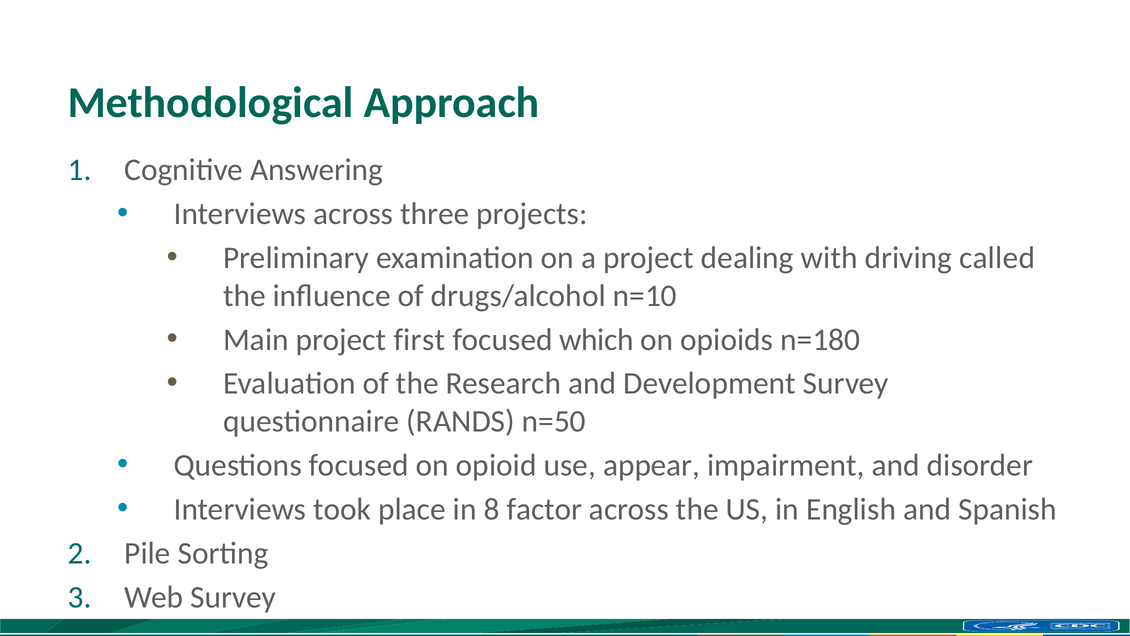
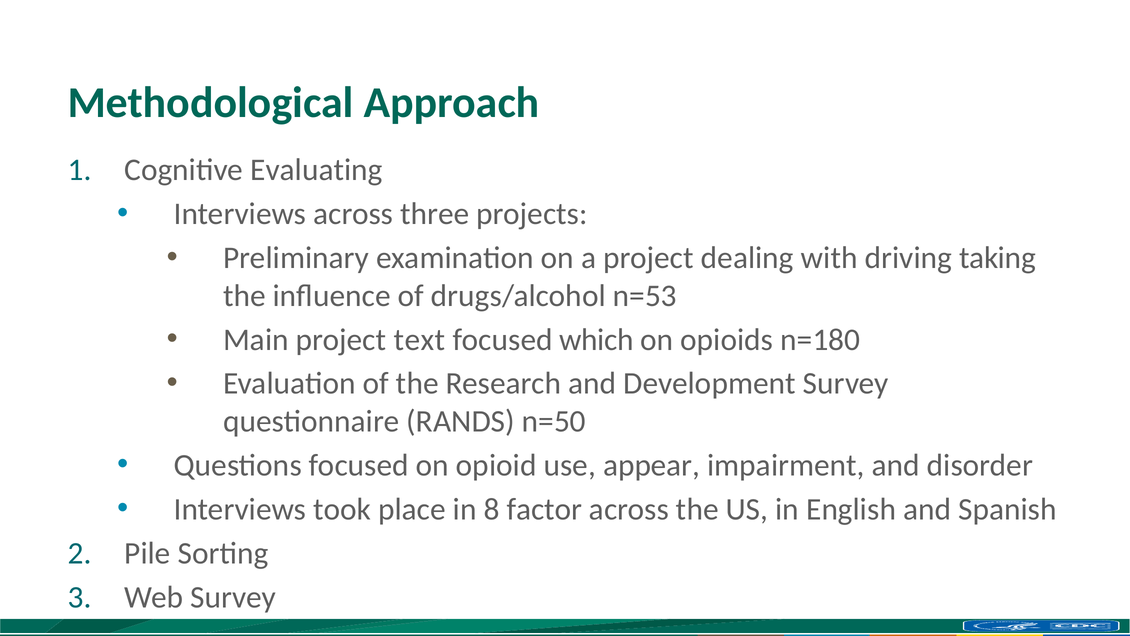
Answering: Answering -> Evaluating
called: called -> taking
n=10: n=10 -> n=53
first: first -> text
